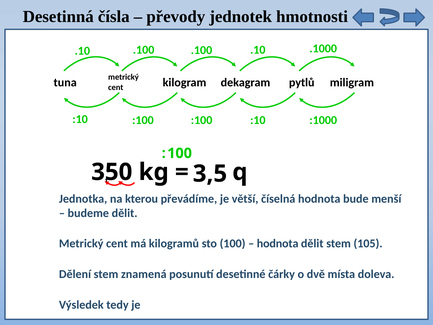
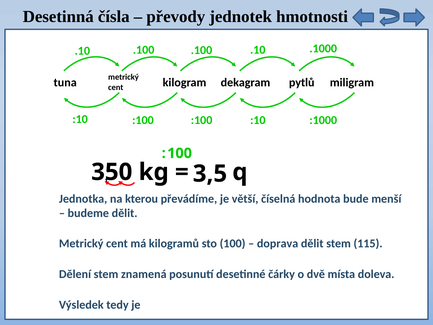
hodnota at (278, 243): hodnota -> doprava
105: 105 -> 115
